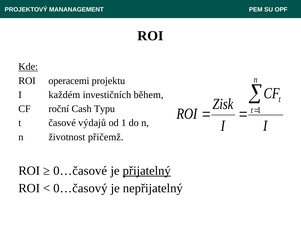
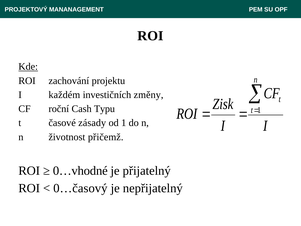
operacemi: operacemi -> zachování
během: během -> změny
výdajů: výdajů -> zásady
0…časové: 0…časové -> 0…vhodné
přijatelný underline: present -> none
